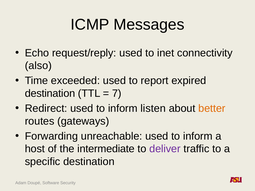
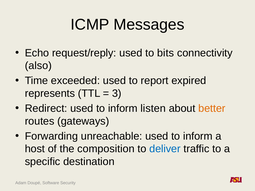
inet: inet -> bits
destination at (50, 94): destination -> represents
7: 7 -> 3
intermediate: intermediate -> composition
deliver colour: purple -> blue
